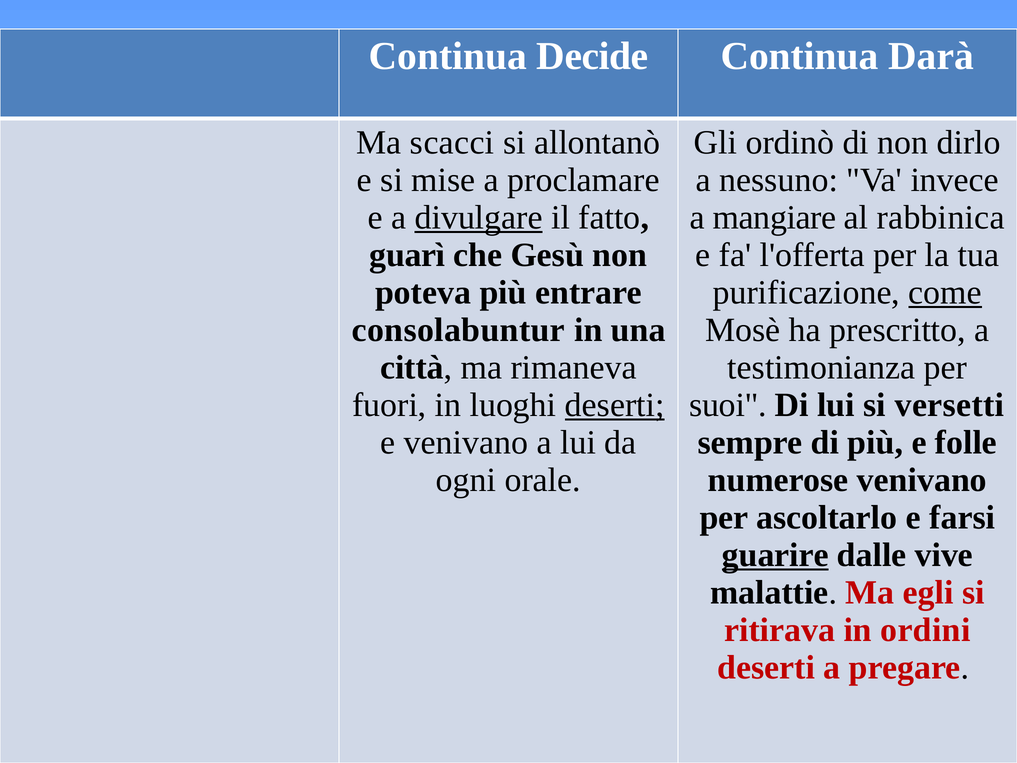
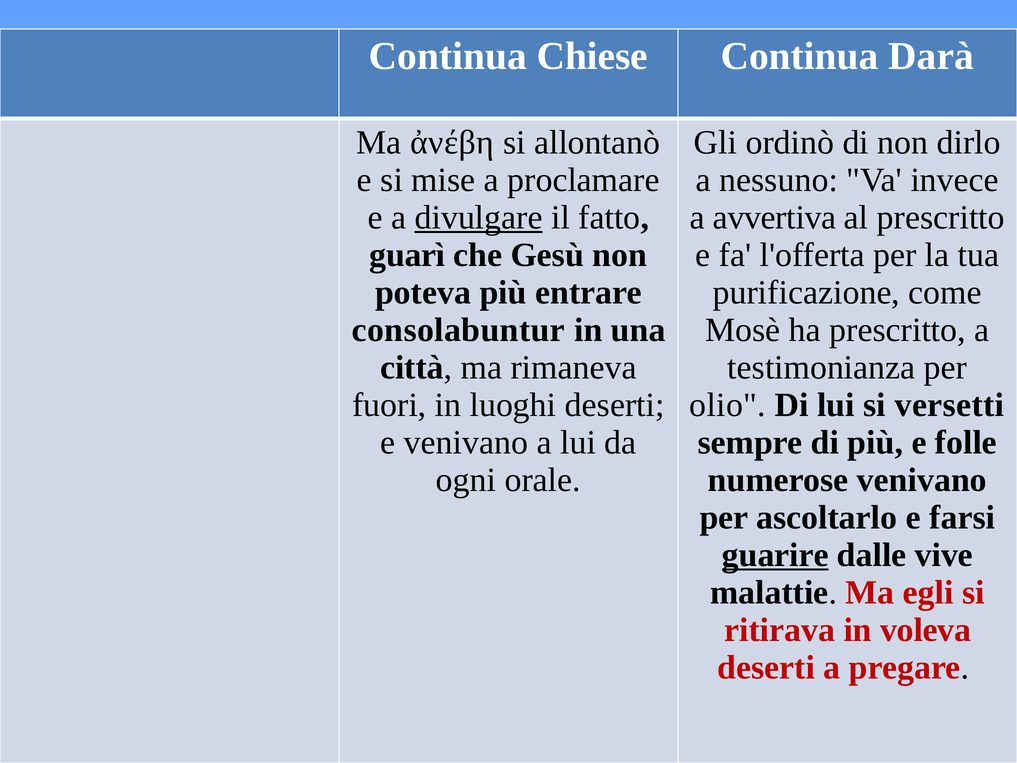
Decide: Decide -> Chiese
scacci: scacci -> ἀνέβη
mangiare: mangiare -> avvertiva
al rabbinica: rabbinica -> prescritto
come underline: present -> none
deserti at (615, 405) underline: present -> none
suoi: suoi -> olio
ordini: ordini -> voleva
